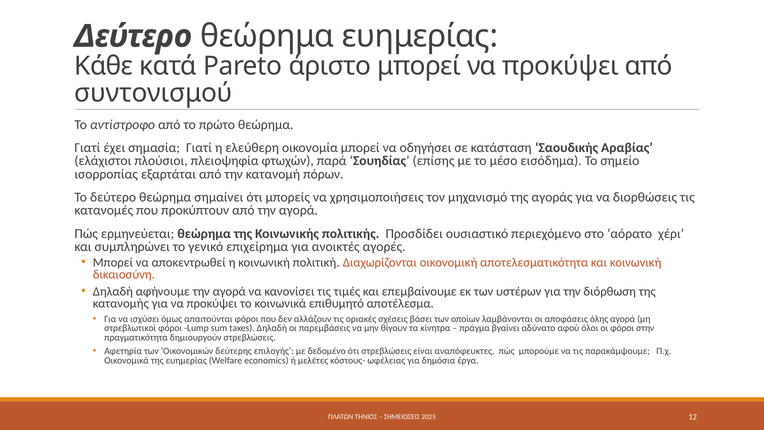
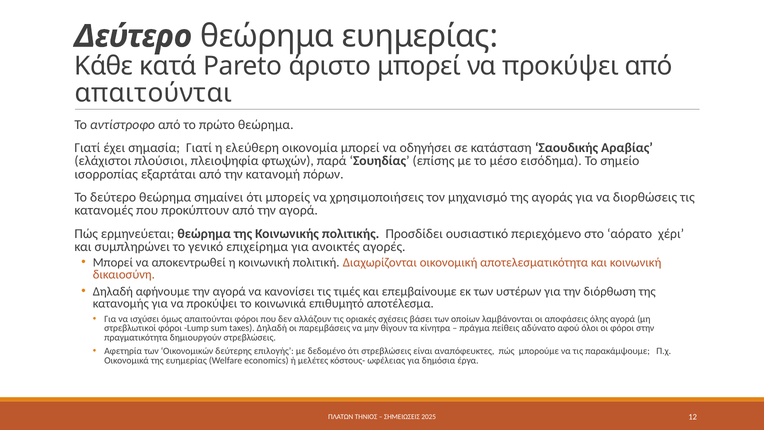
συντονισμού at (154, 93): συντονισμού -> απαιτούνται
βγαίνει: βγαίνει -> πείθεις
